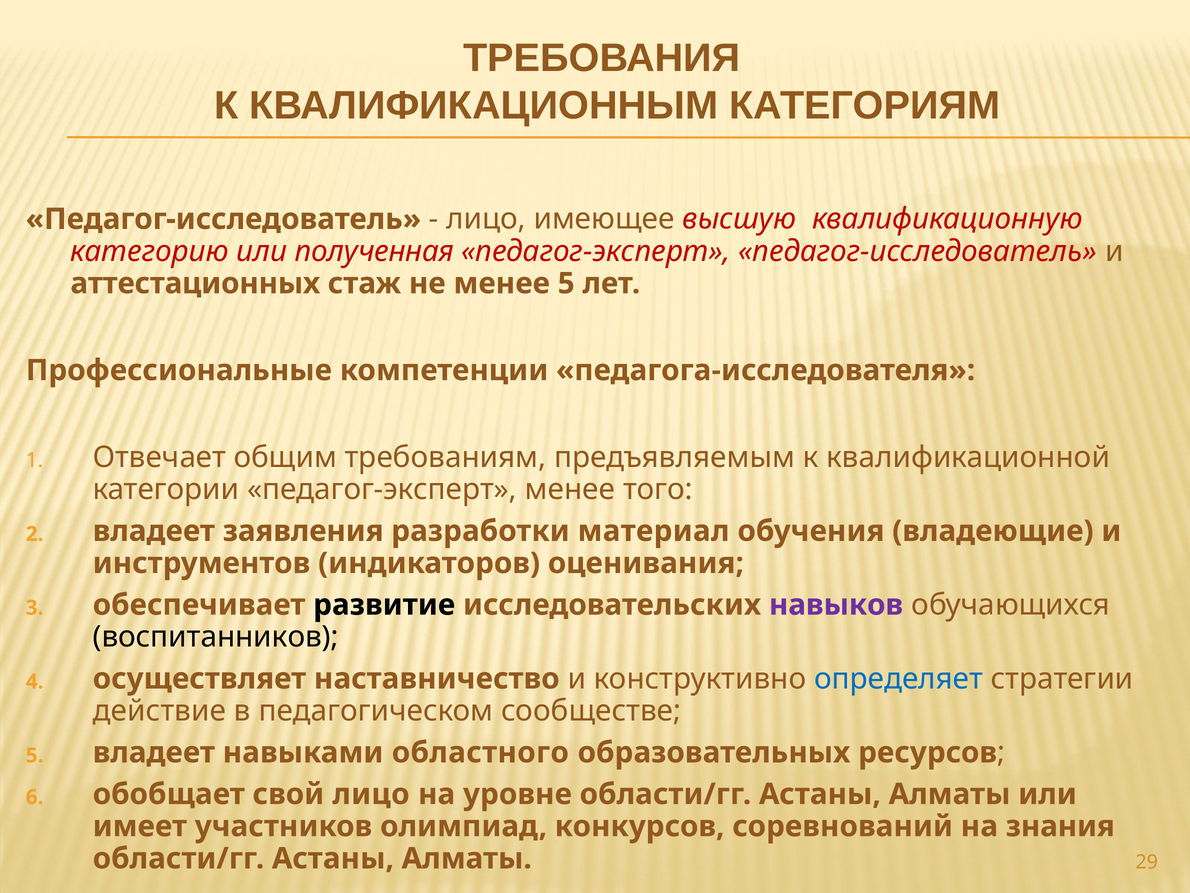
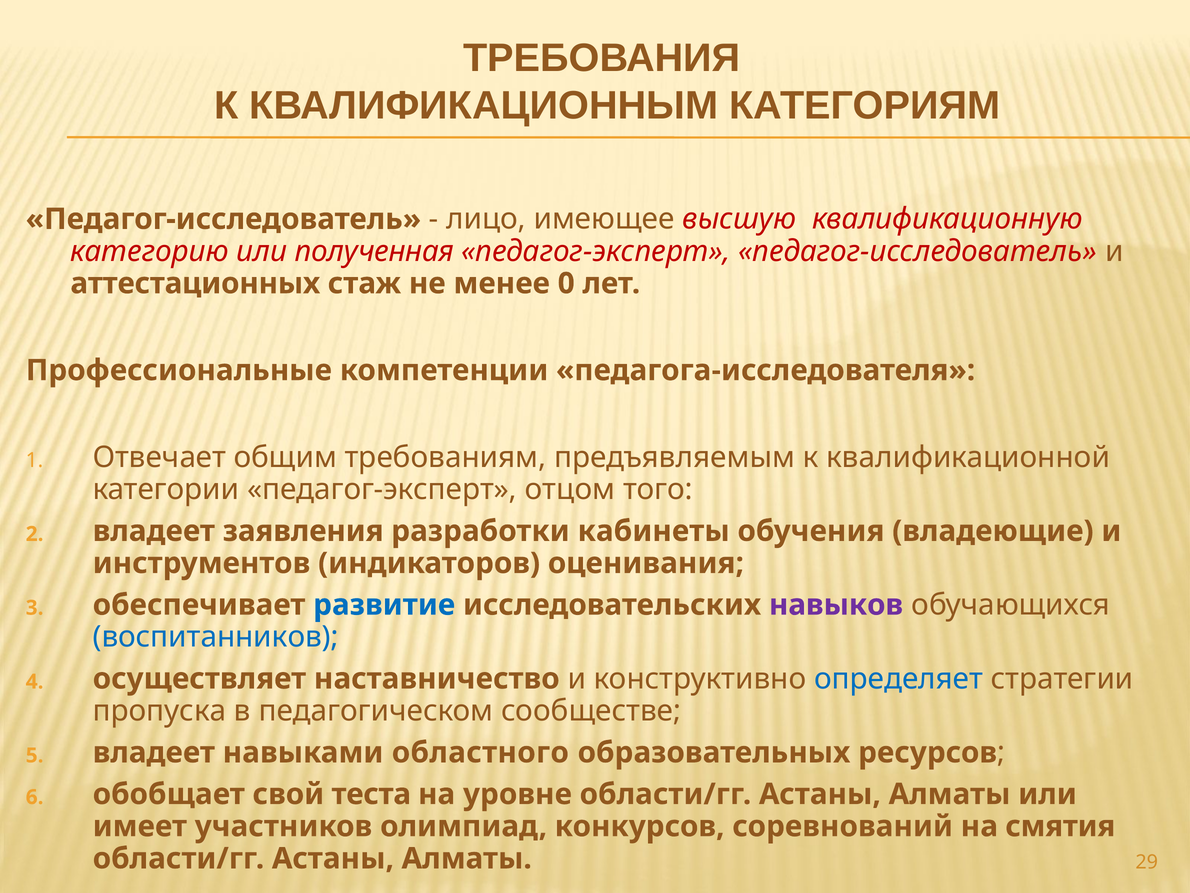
менее 5: 5 -> 0
педагог-эксперт менее: менее -> отцом
материал: материал -> кабинеты
развитие colour: black -> blue
воспитанников colour: black -> blue
действие: действие -> пропуска
свой лицо: лицо -> теста
знания: знания -> смятия
